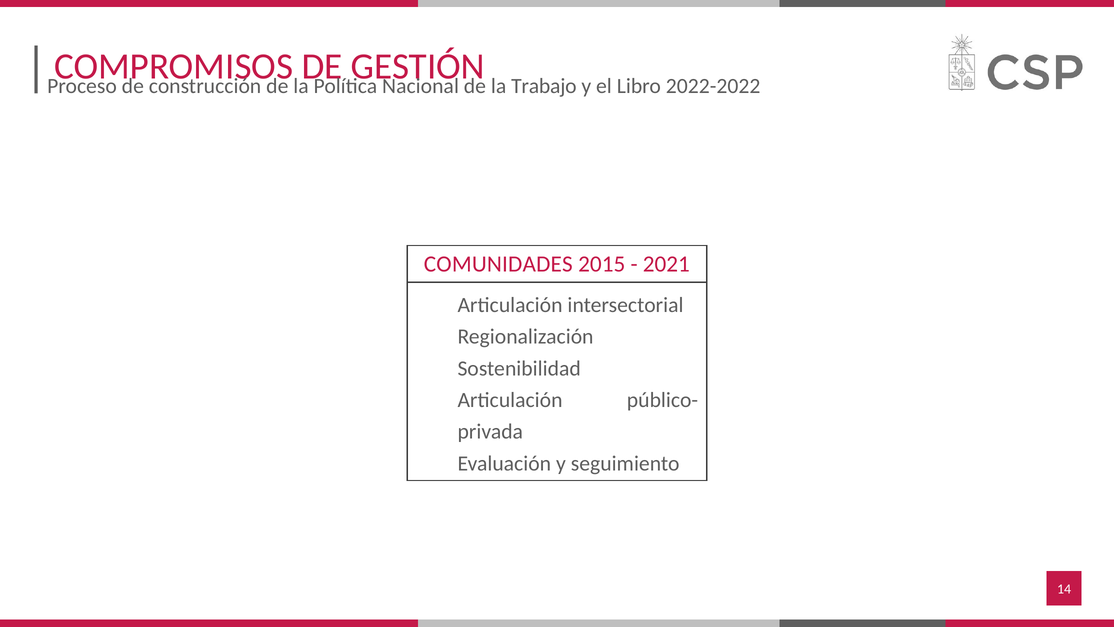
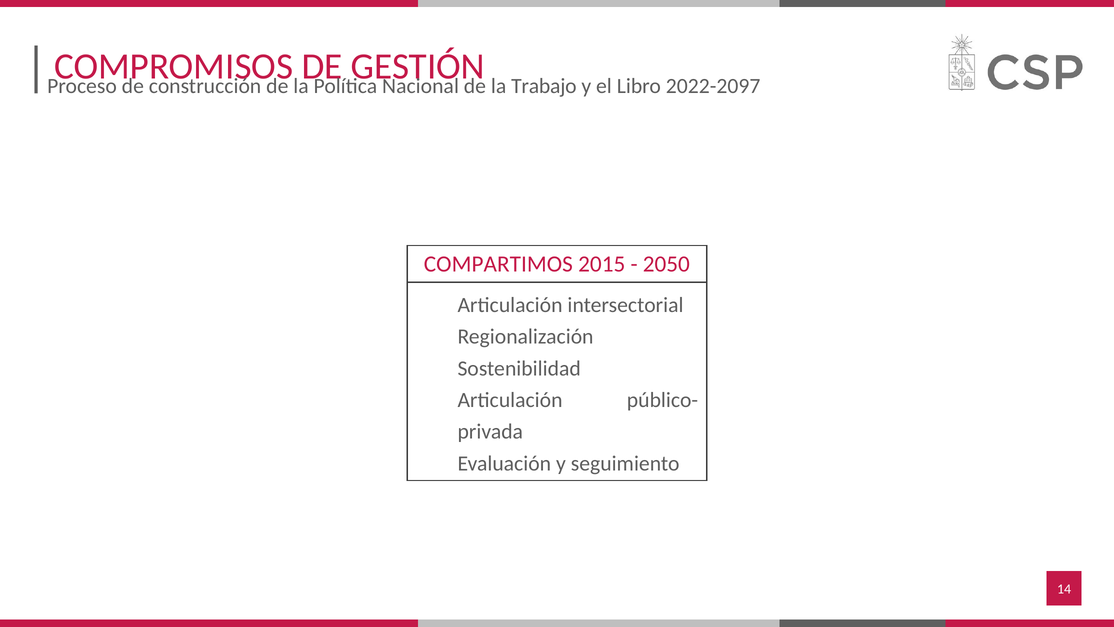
2022-2022: 2022-2022 -> 2022-2097
COMUNIDADES: COMUNIDADES -> COMPARTIMOS
2021: 2021 -> 2050
